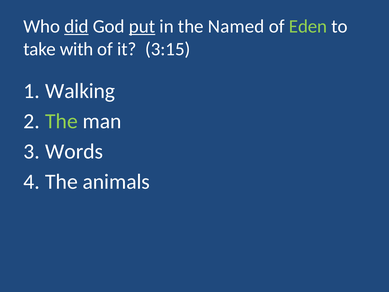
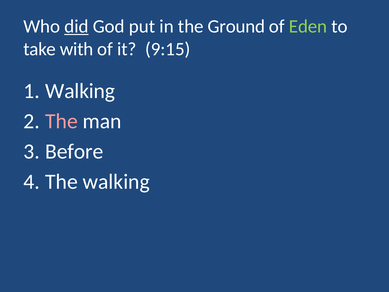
put underline: present -> none
Named: Named -> Ground
3:15: 3:15 -> 9:15
The at (62, 121) colour: light green -> pink
Words: Words -> Before
The animals: animals -> walking
